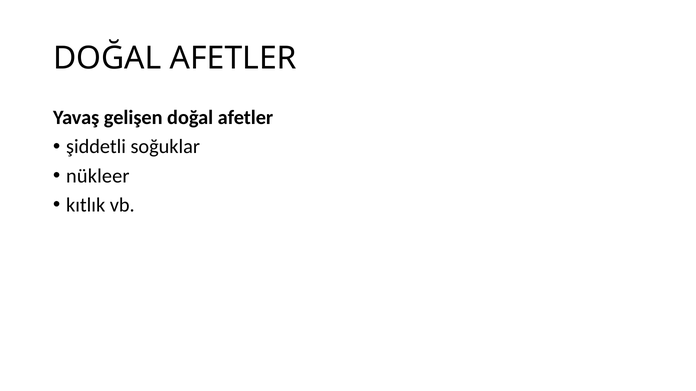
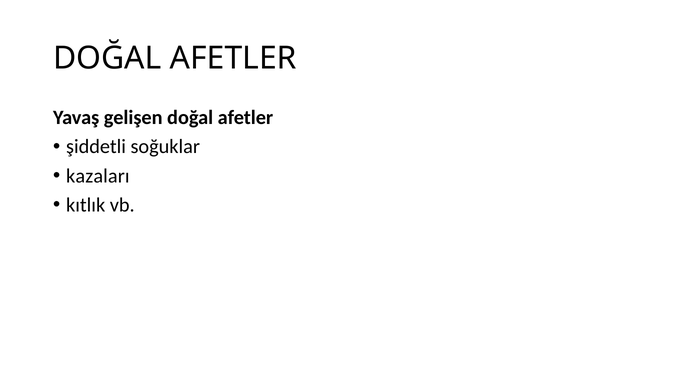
nükleer: nükleer -> kazaları
